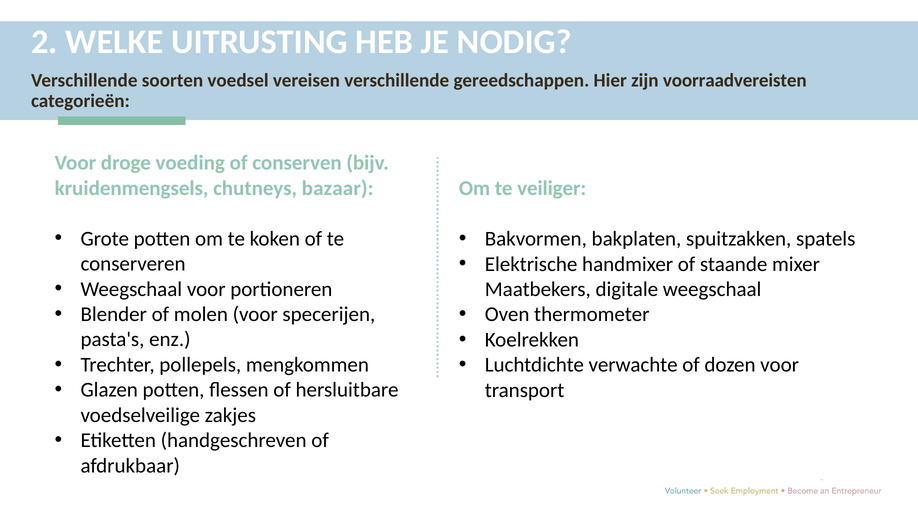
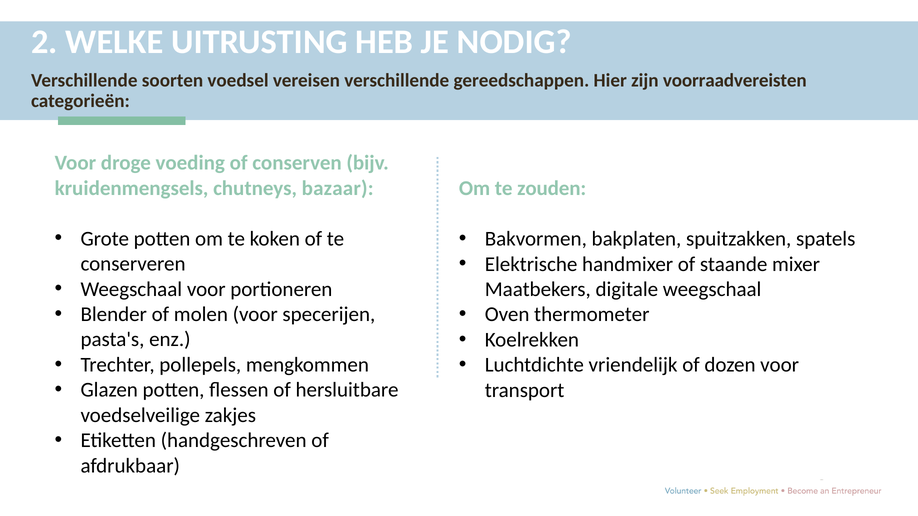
veiliger: veiliger -> zouden
verwachte: verwachte -> vriendelijk
